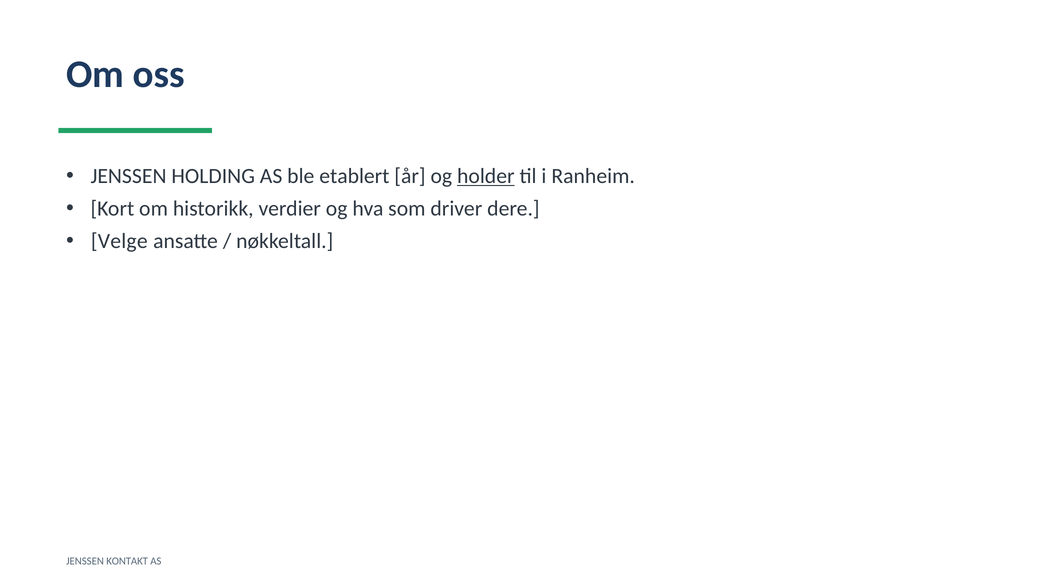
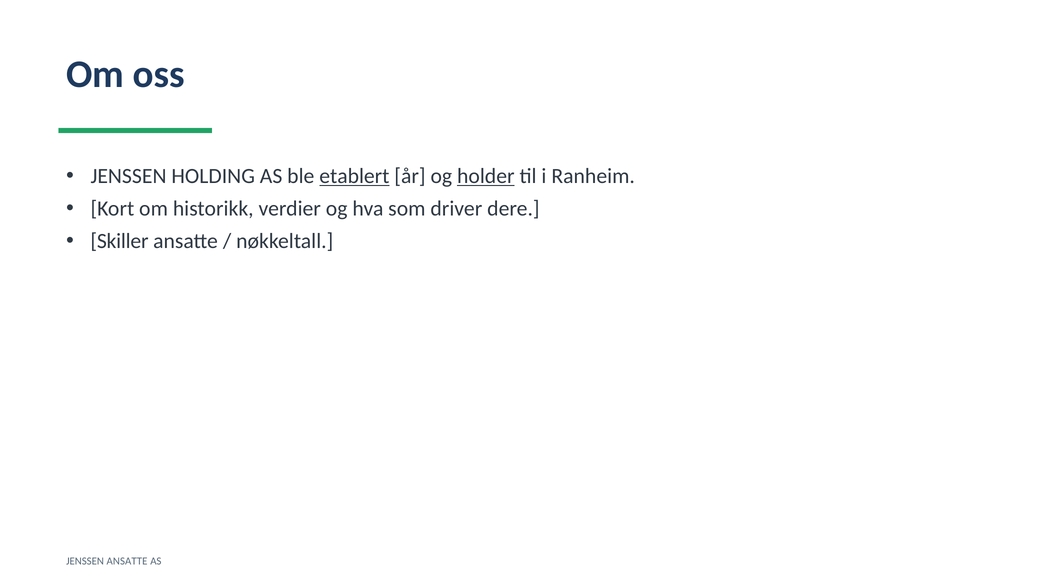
etablert underline: none -> present
Velge: Velge -> Skiller
JENSSEN KONTAKT: KONTAKT -> ANSATTE
